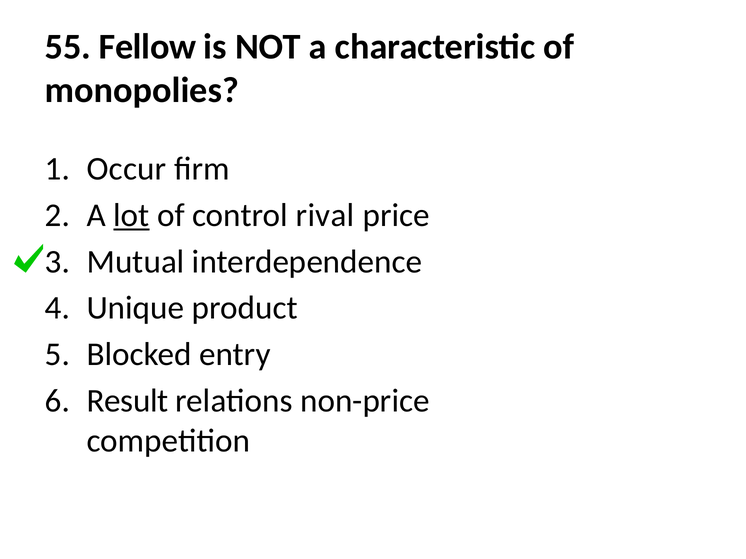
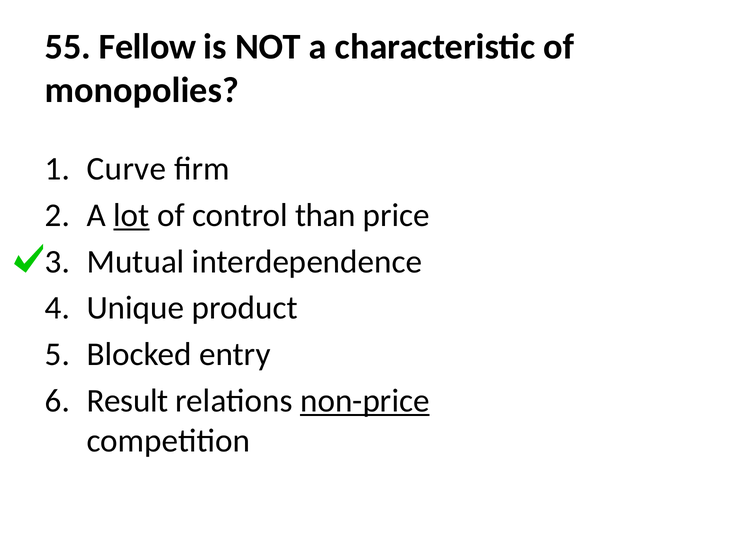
Occur: Occur -> Curve
rival: rival -> than
non-price underline: none -> present
